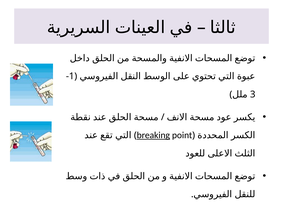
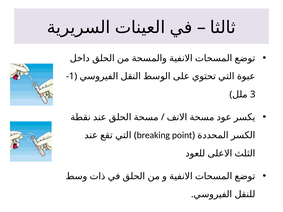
breaking underline: present -> none
